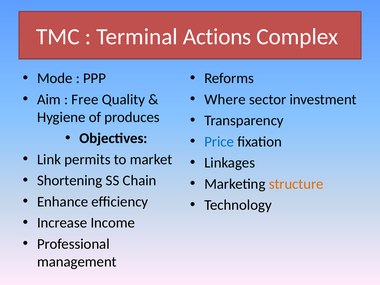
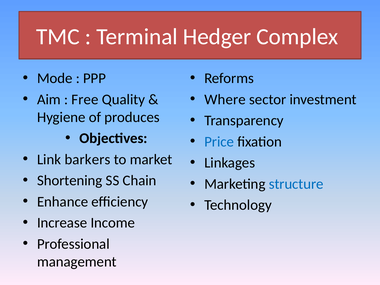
Actions: Actions -> Hedger
permits: permits -> barkers
structure colour: orange -> blue
